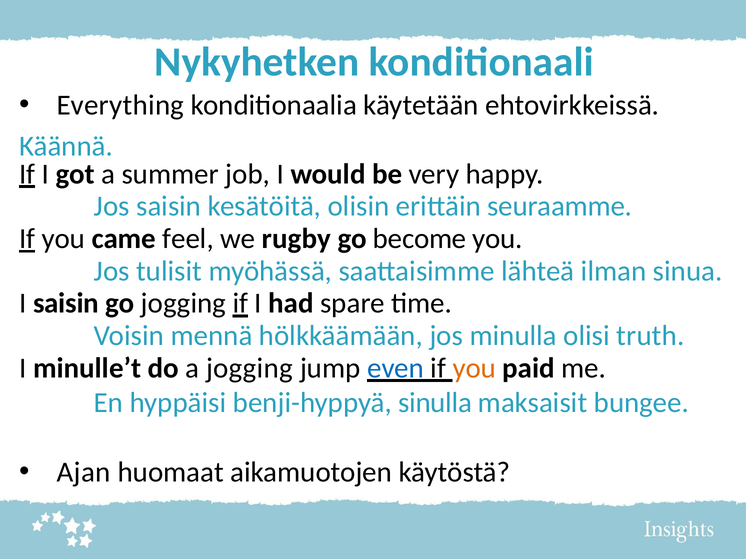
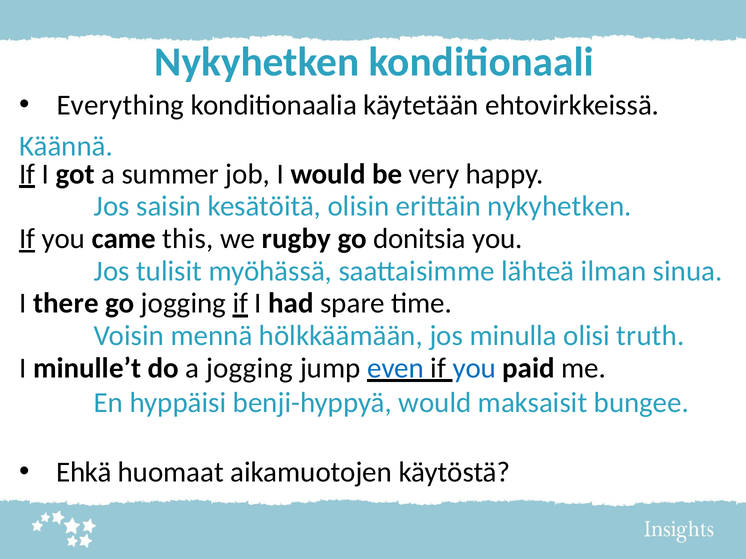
erittäin seuraamme: seuraamme -> nykyhetken
feel: feel -> this
become: become -> donitsia
I saisin: saisin -> there
you at (474, 368) colour: orange -> blue
benji-hyppyä sinulla: sinulla -> would
Ajan: Ajan -> Ehkä
